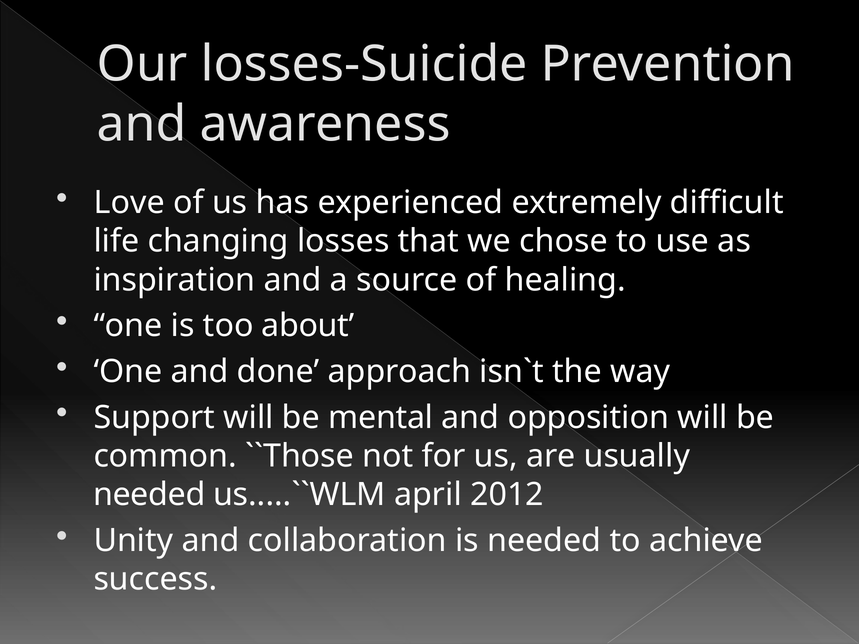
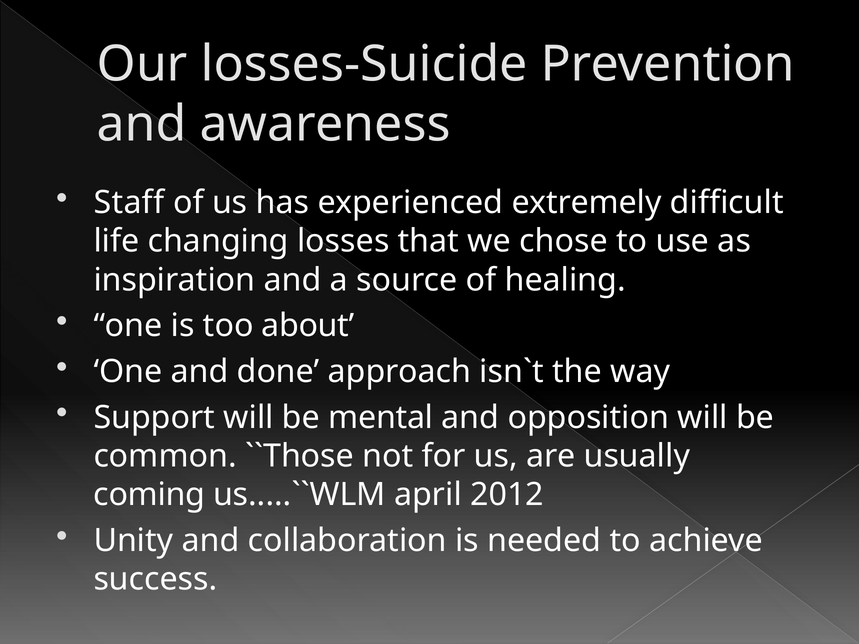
Love: Love -> Staff
needed at (149, 495): needed -> coming
